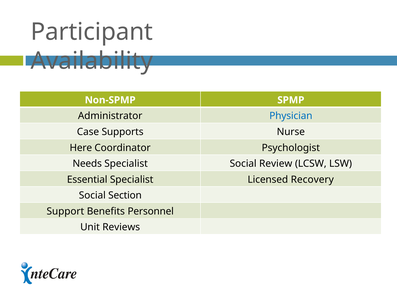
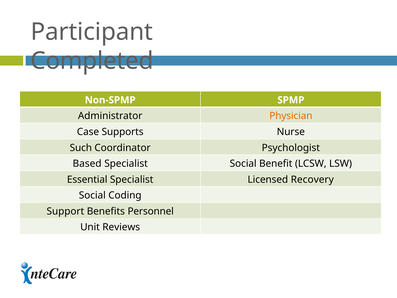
Availability: Availability -> Completed
Physician colour: blue -> orange
Here: Here -> Such
Needs: Needs -> Based
Review: Review -> Benefit
Section: Section -> Coding
